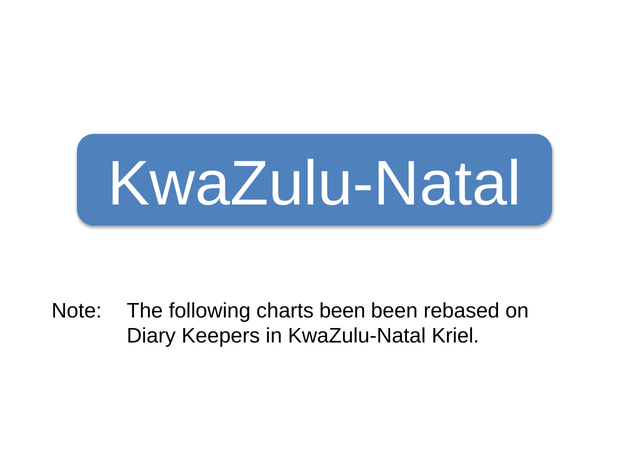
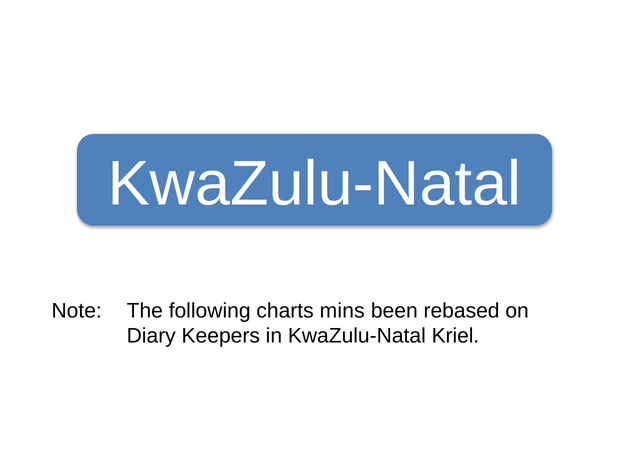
charts been: been -> mins
